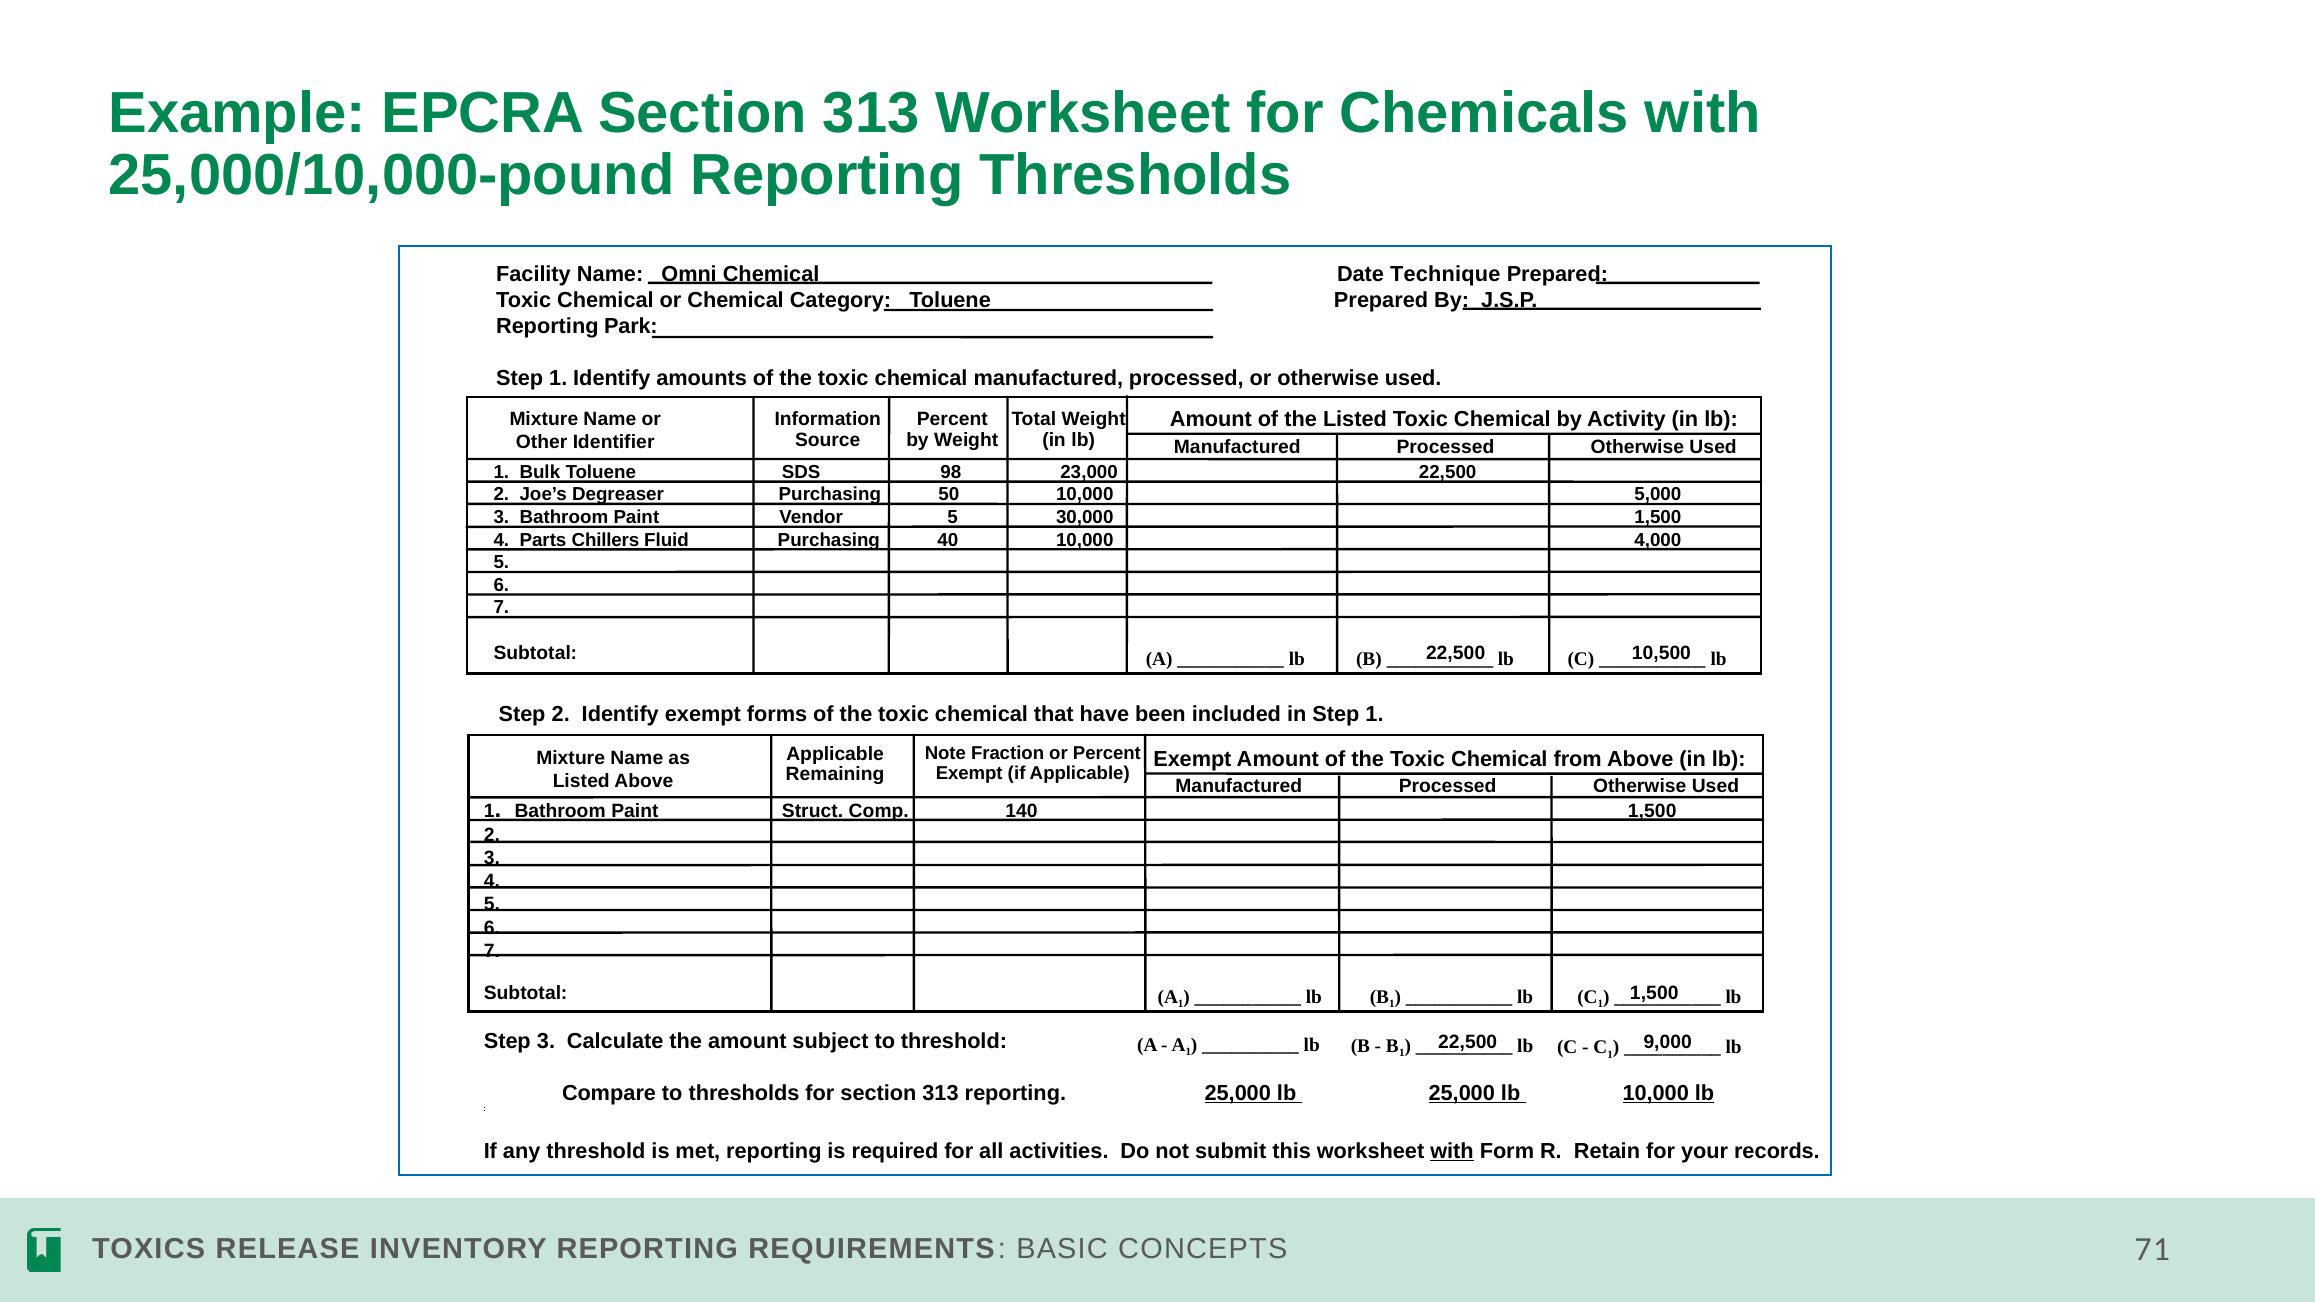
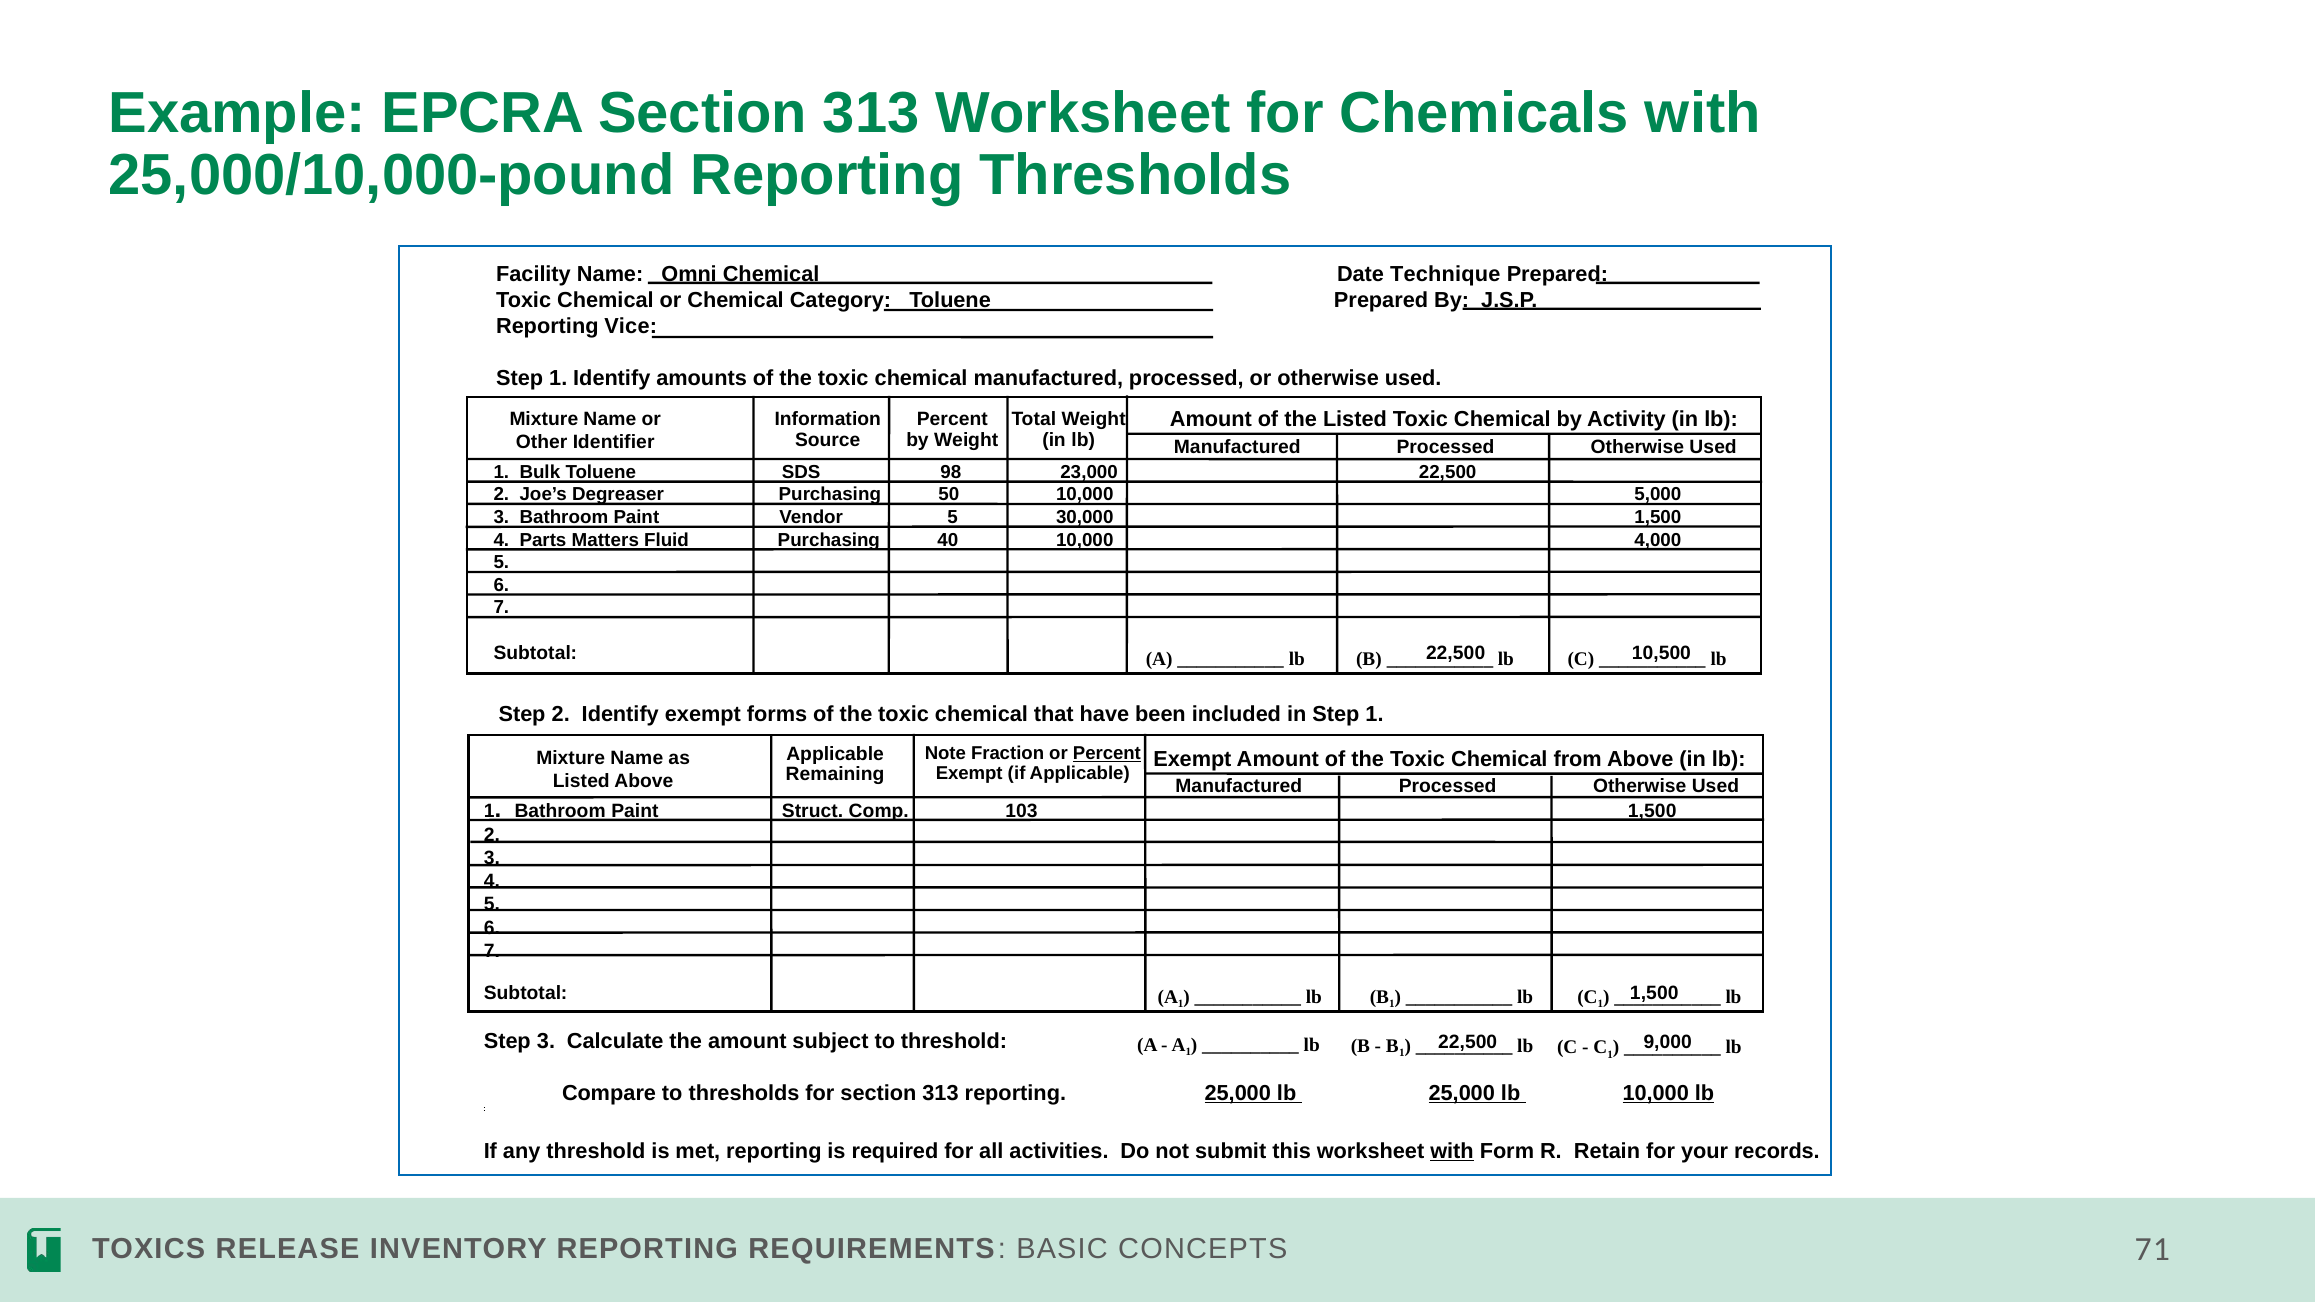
Park: Park -> Vice
Chillers: Chillers -> Matters
Percent at (1107, 753) underline: none -> present
140: 140 -> 103
